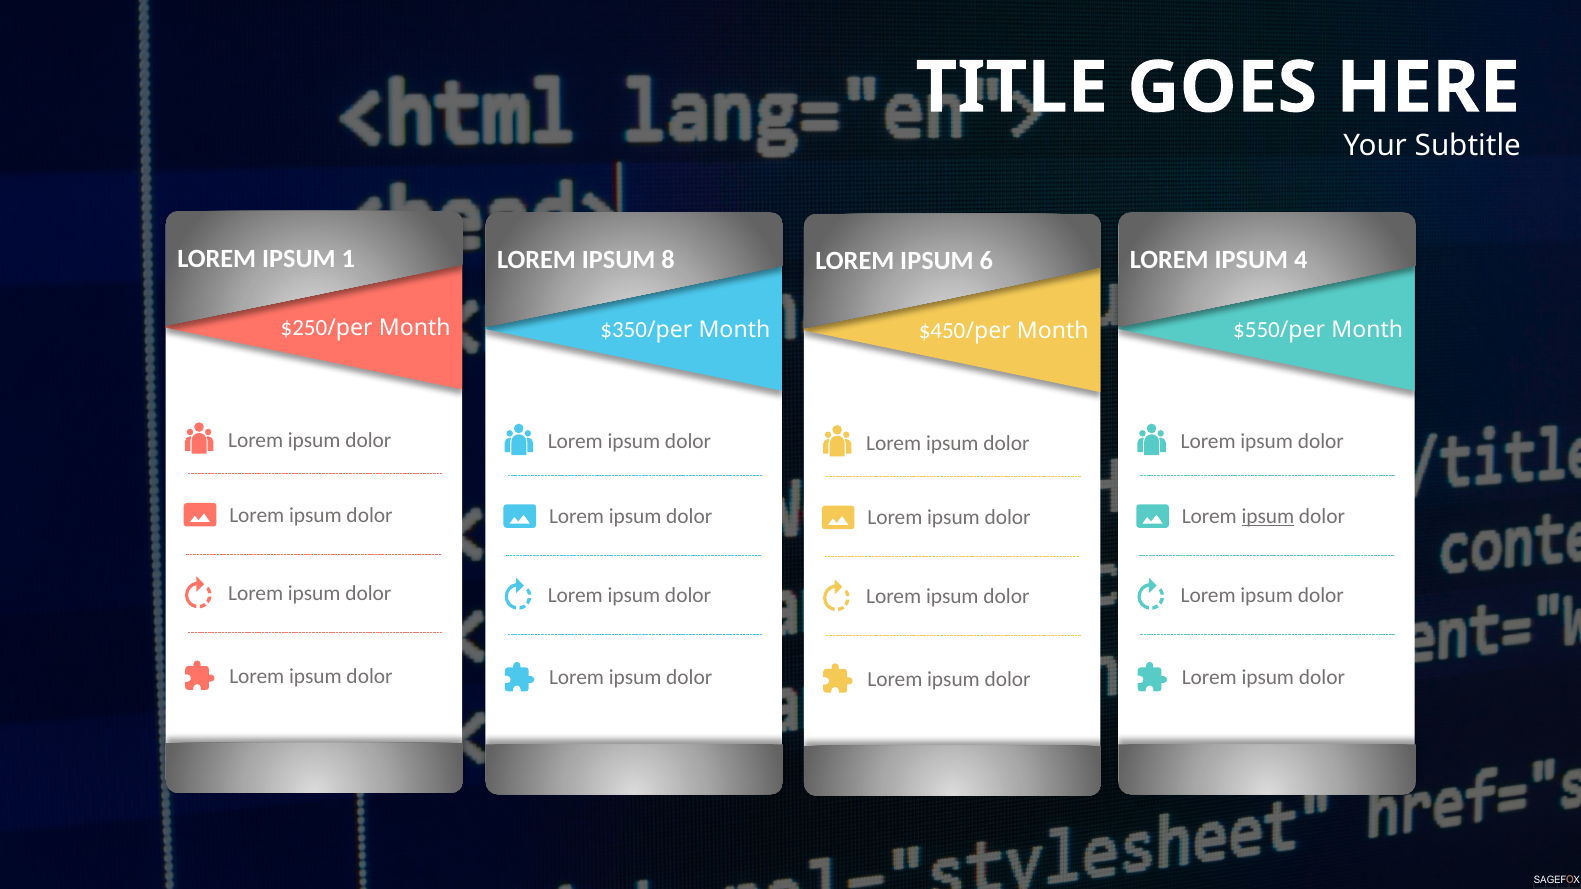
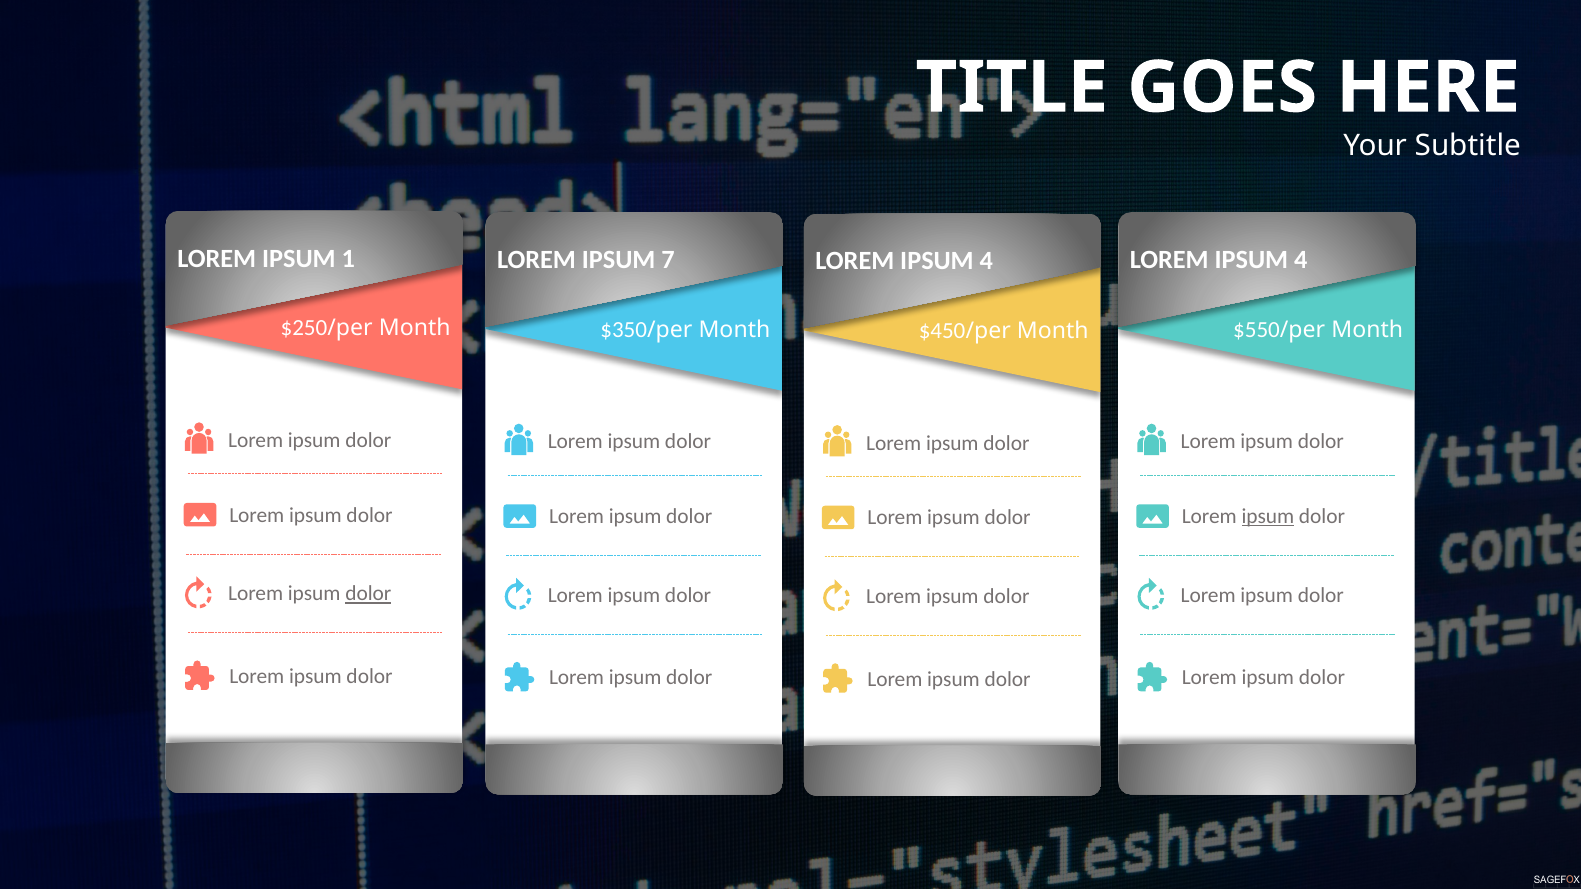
8: 8 -> 7
6 at (986, 261): 6 -> 4
dolor at (368, 594) underline: none -> present
